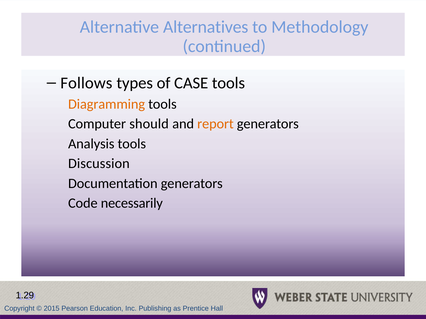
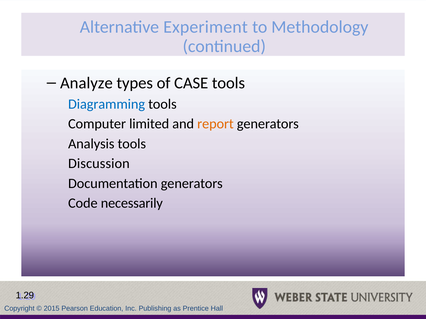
Alternatives: Alternatives -> Experiment
Follows: Follows -> Analyze
Diagramming colour: orange -> blue
should: should -> limited
